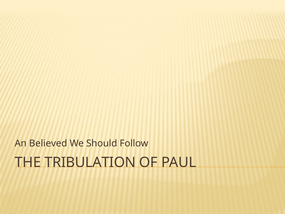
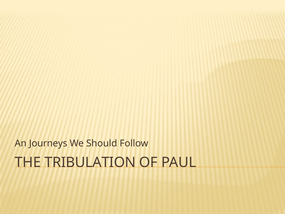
Believed: Believed -> Journeys
